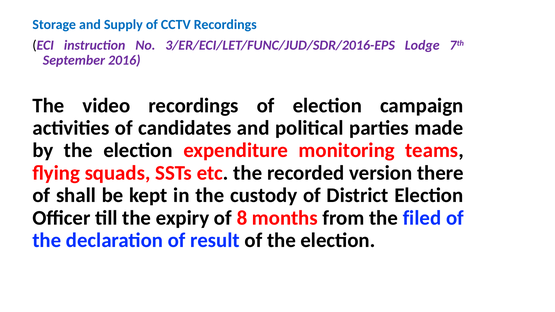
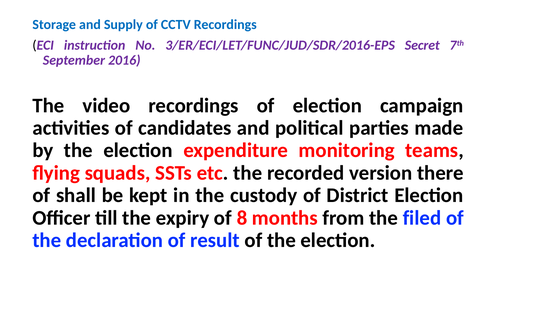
Lodge: Lodge -> Secret
